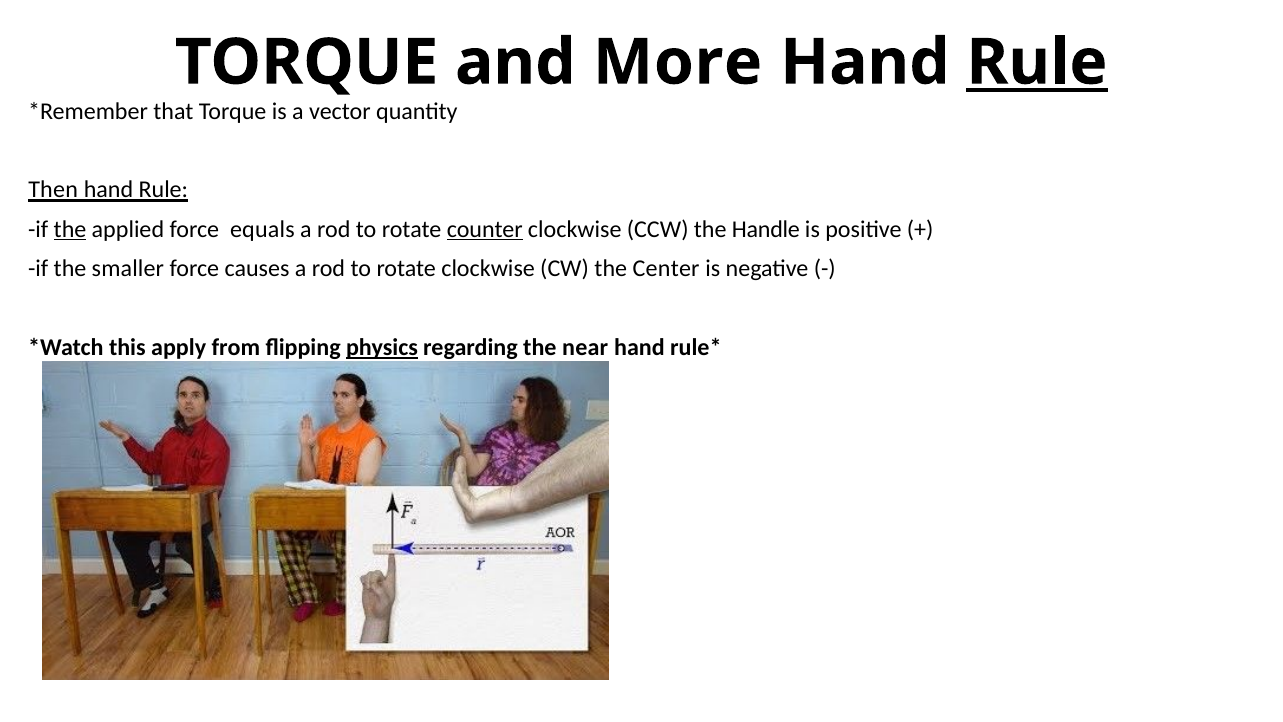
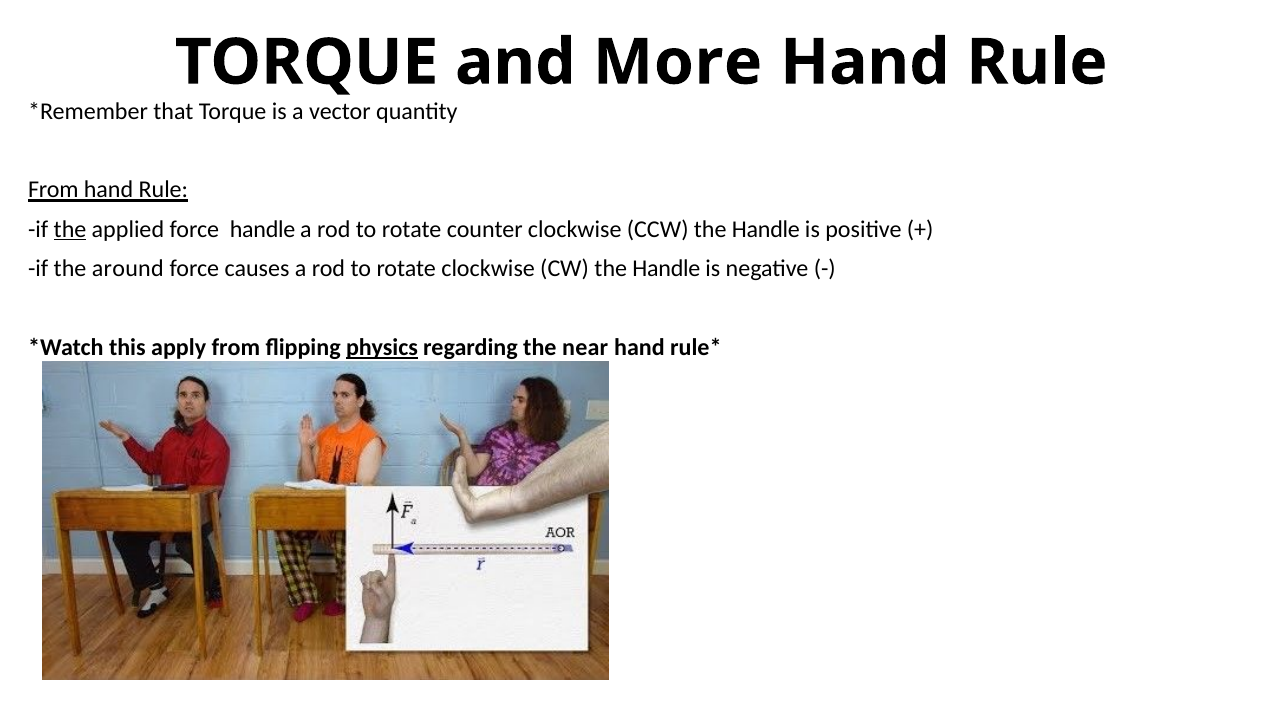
Rule at (1037, 63) underline: present -> none
Then at (53, 190): Then -> From
force equals: equals -> handle
counter underline: present -> none
smaller: smaller -> around
CW the Center: Center -> Handle
